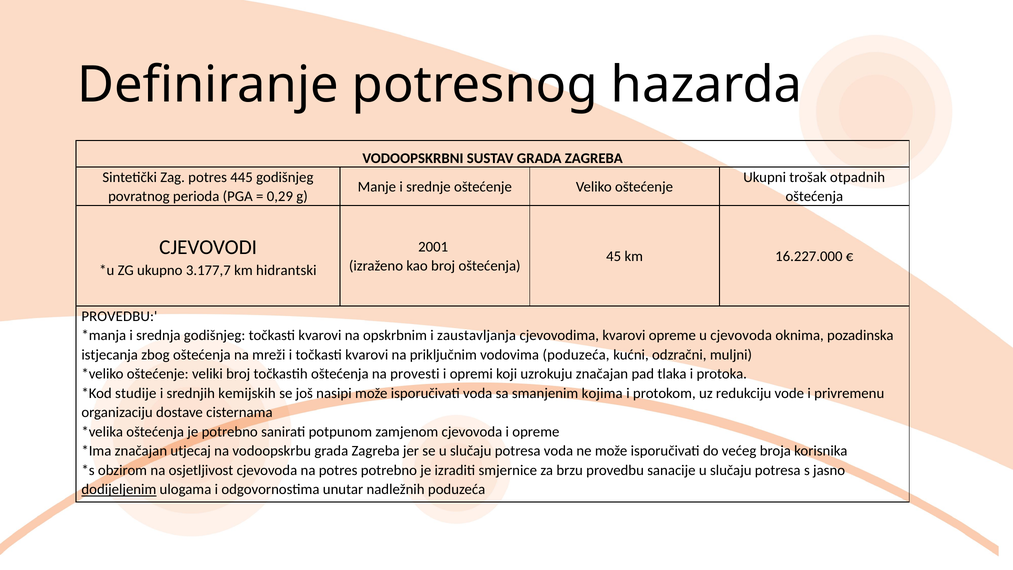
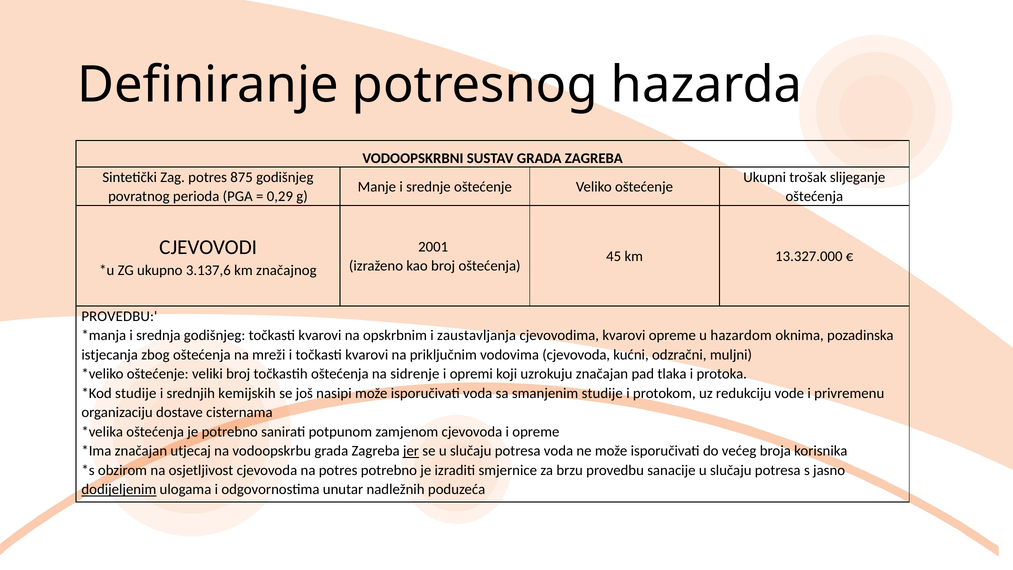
445: 445 -> 875
otpadnih: otpadnih -> slijeganje
16.227.000: 16.227.000 -> 13.327.000
3.177,7: 3.177,7 -> 3.137,6
hidrantski: hidrantski -> značajnog
u cjevovoda: cjevovoda -> hazardom
vodovima poduzeća: poduzeća -> cjevovoda
provesti: provesti -> sidrenje
smanjenim kojima: kojima -> studije
jer underline: none -> present
